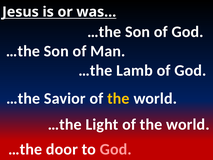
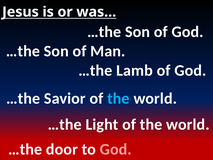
the at (118, 98) colour: yellow -> light blue
